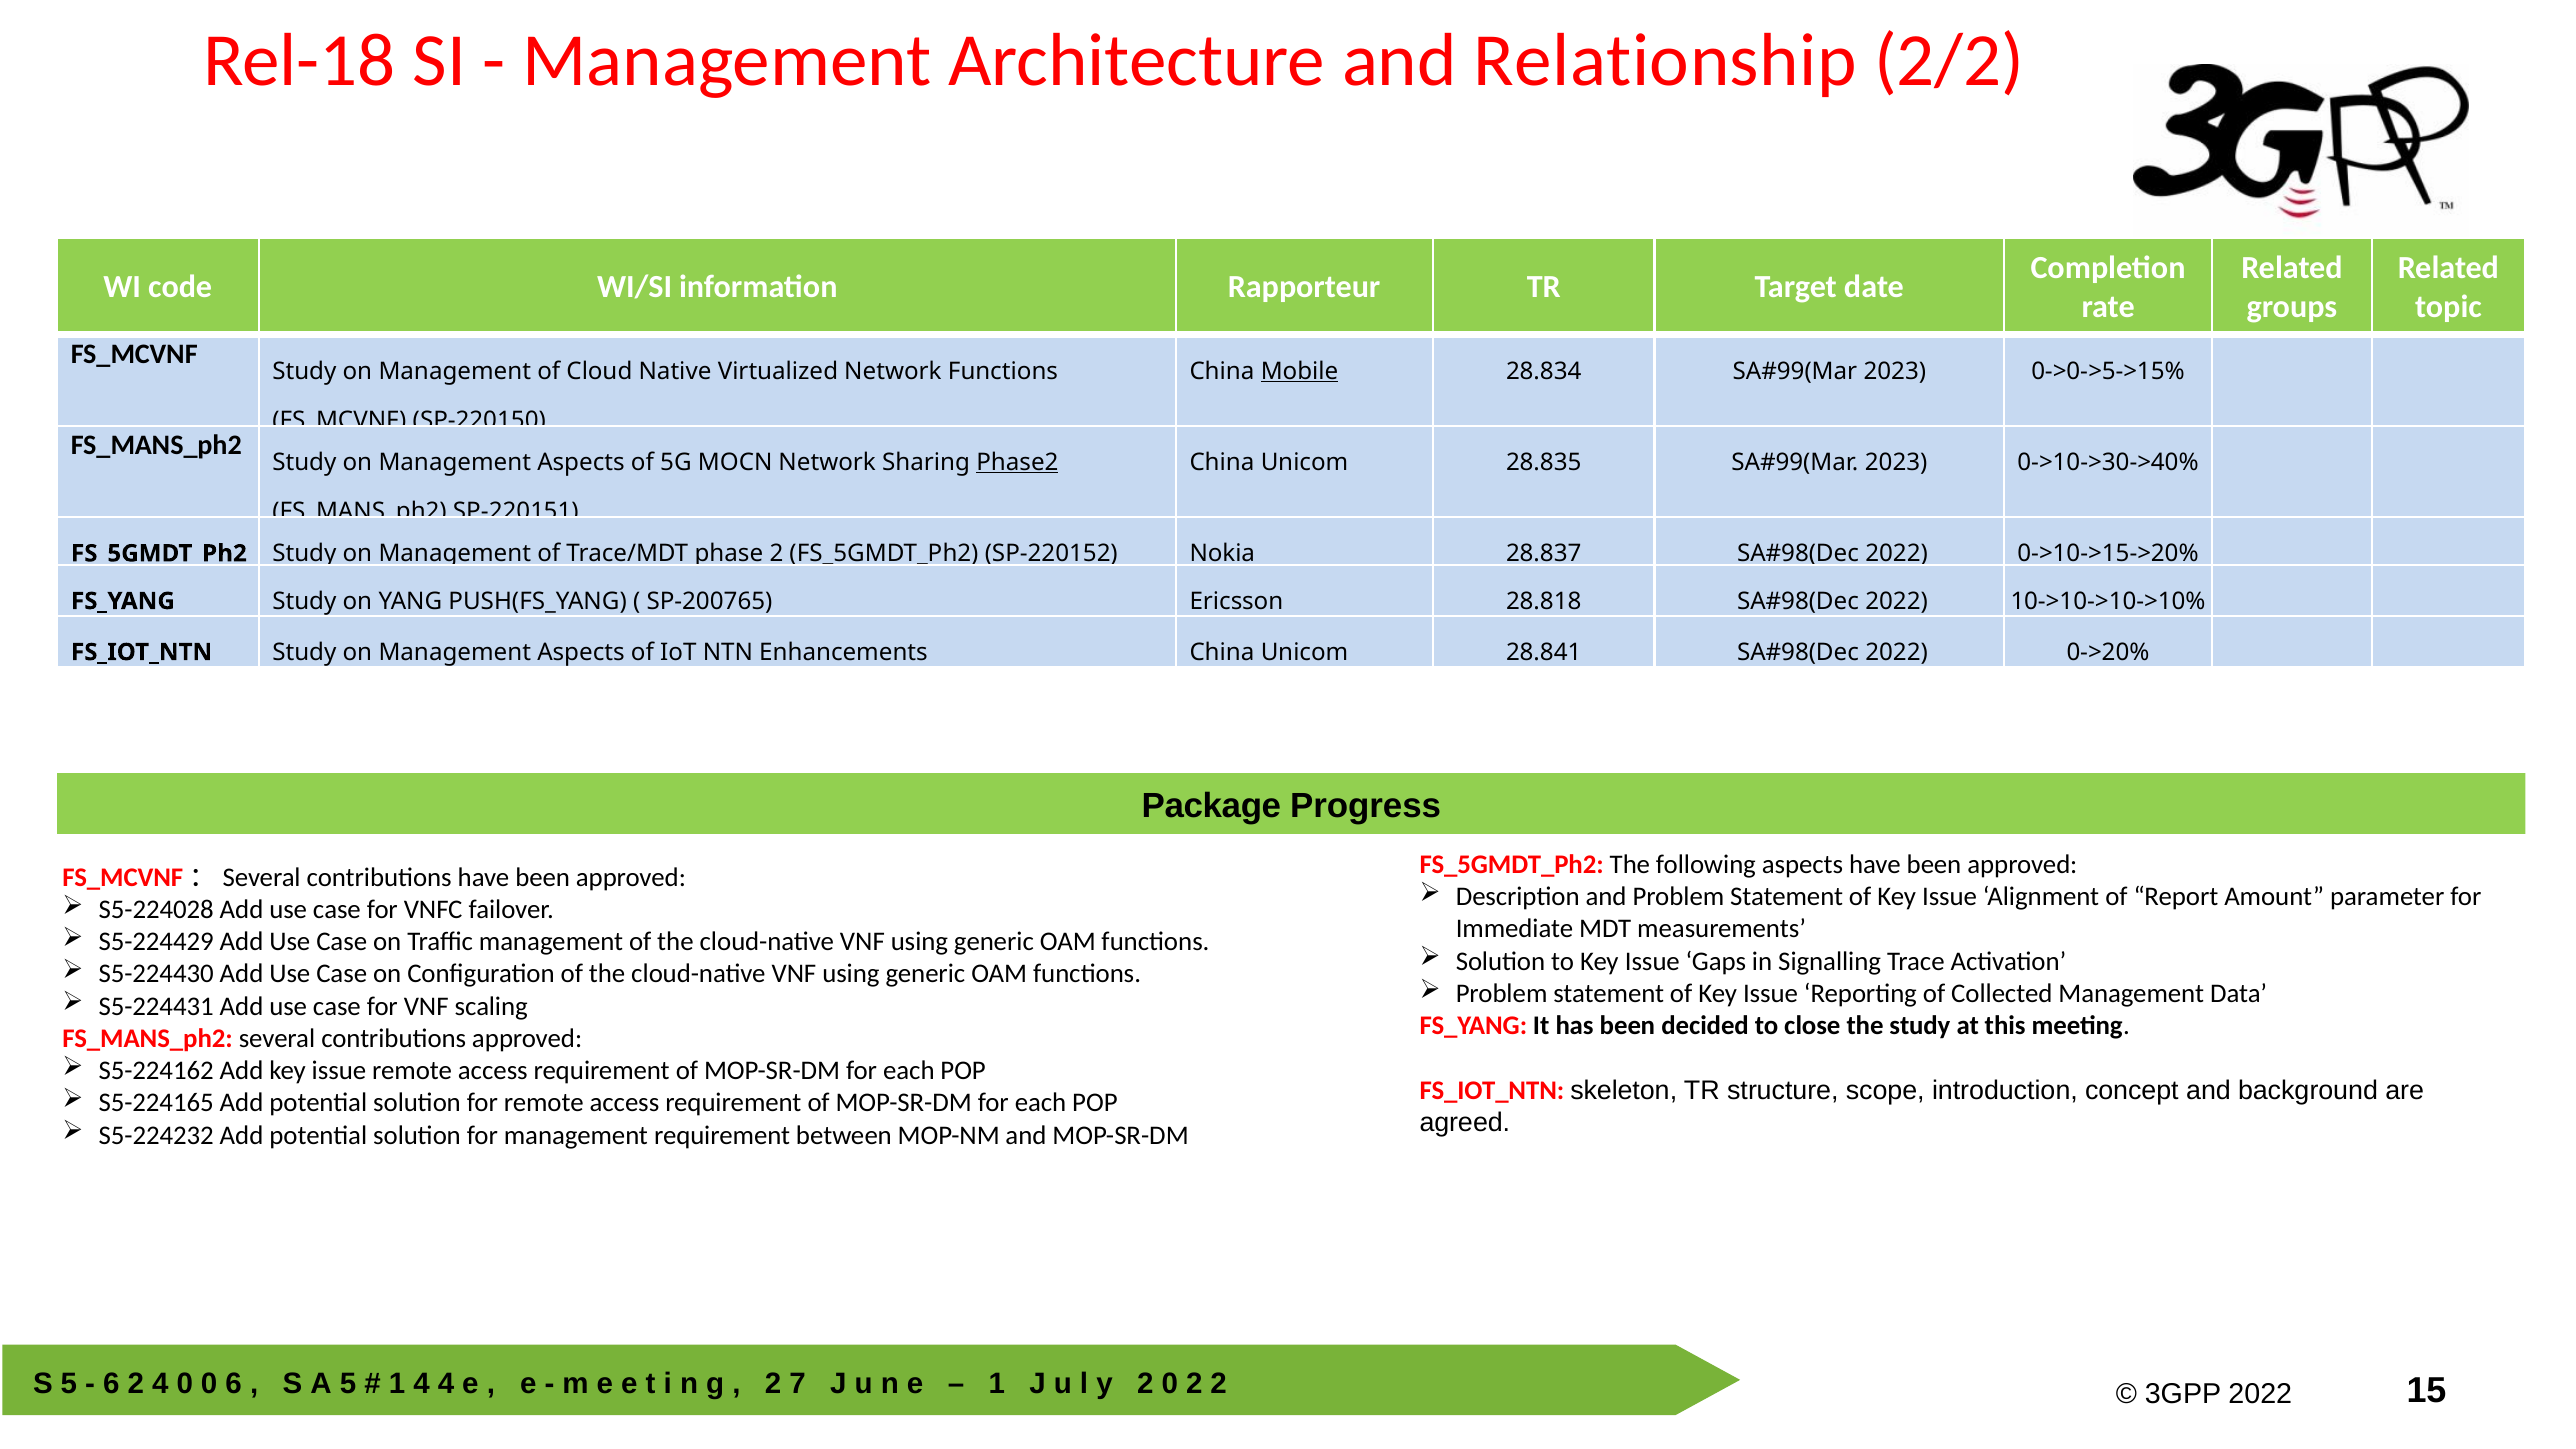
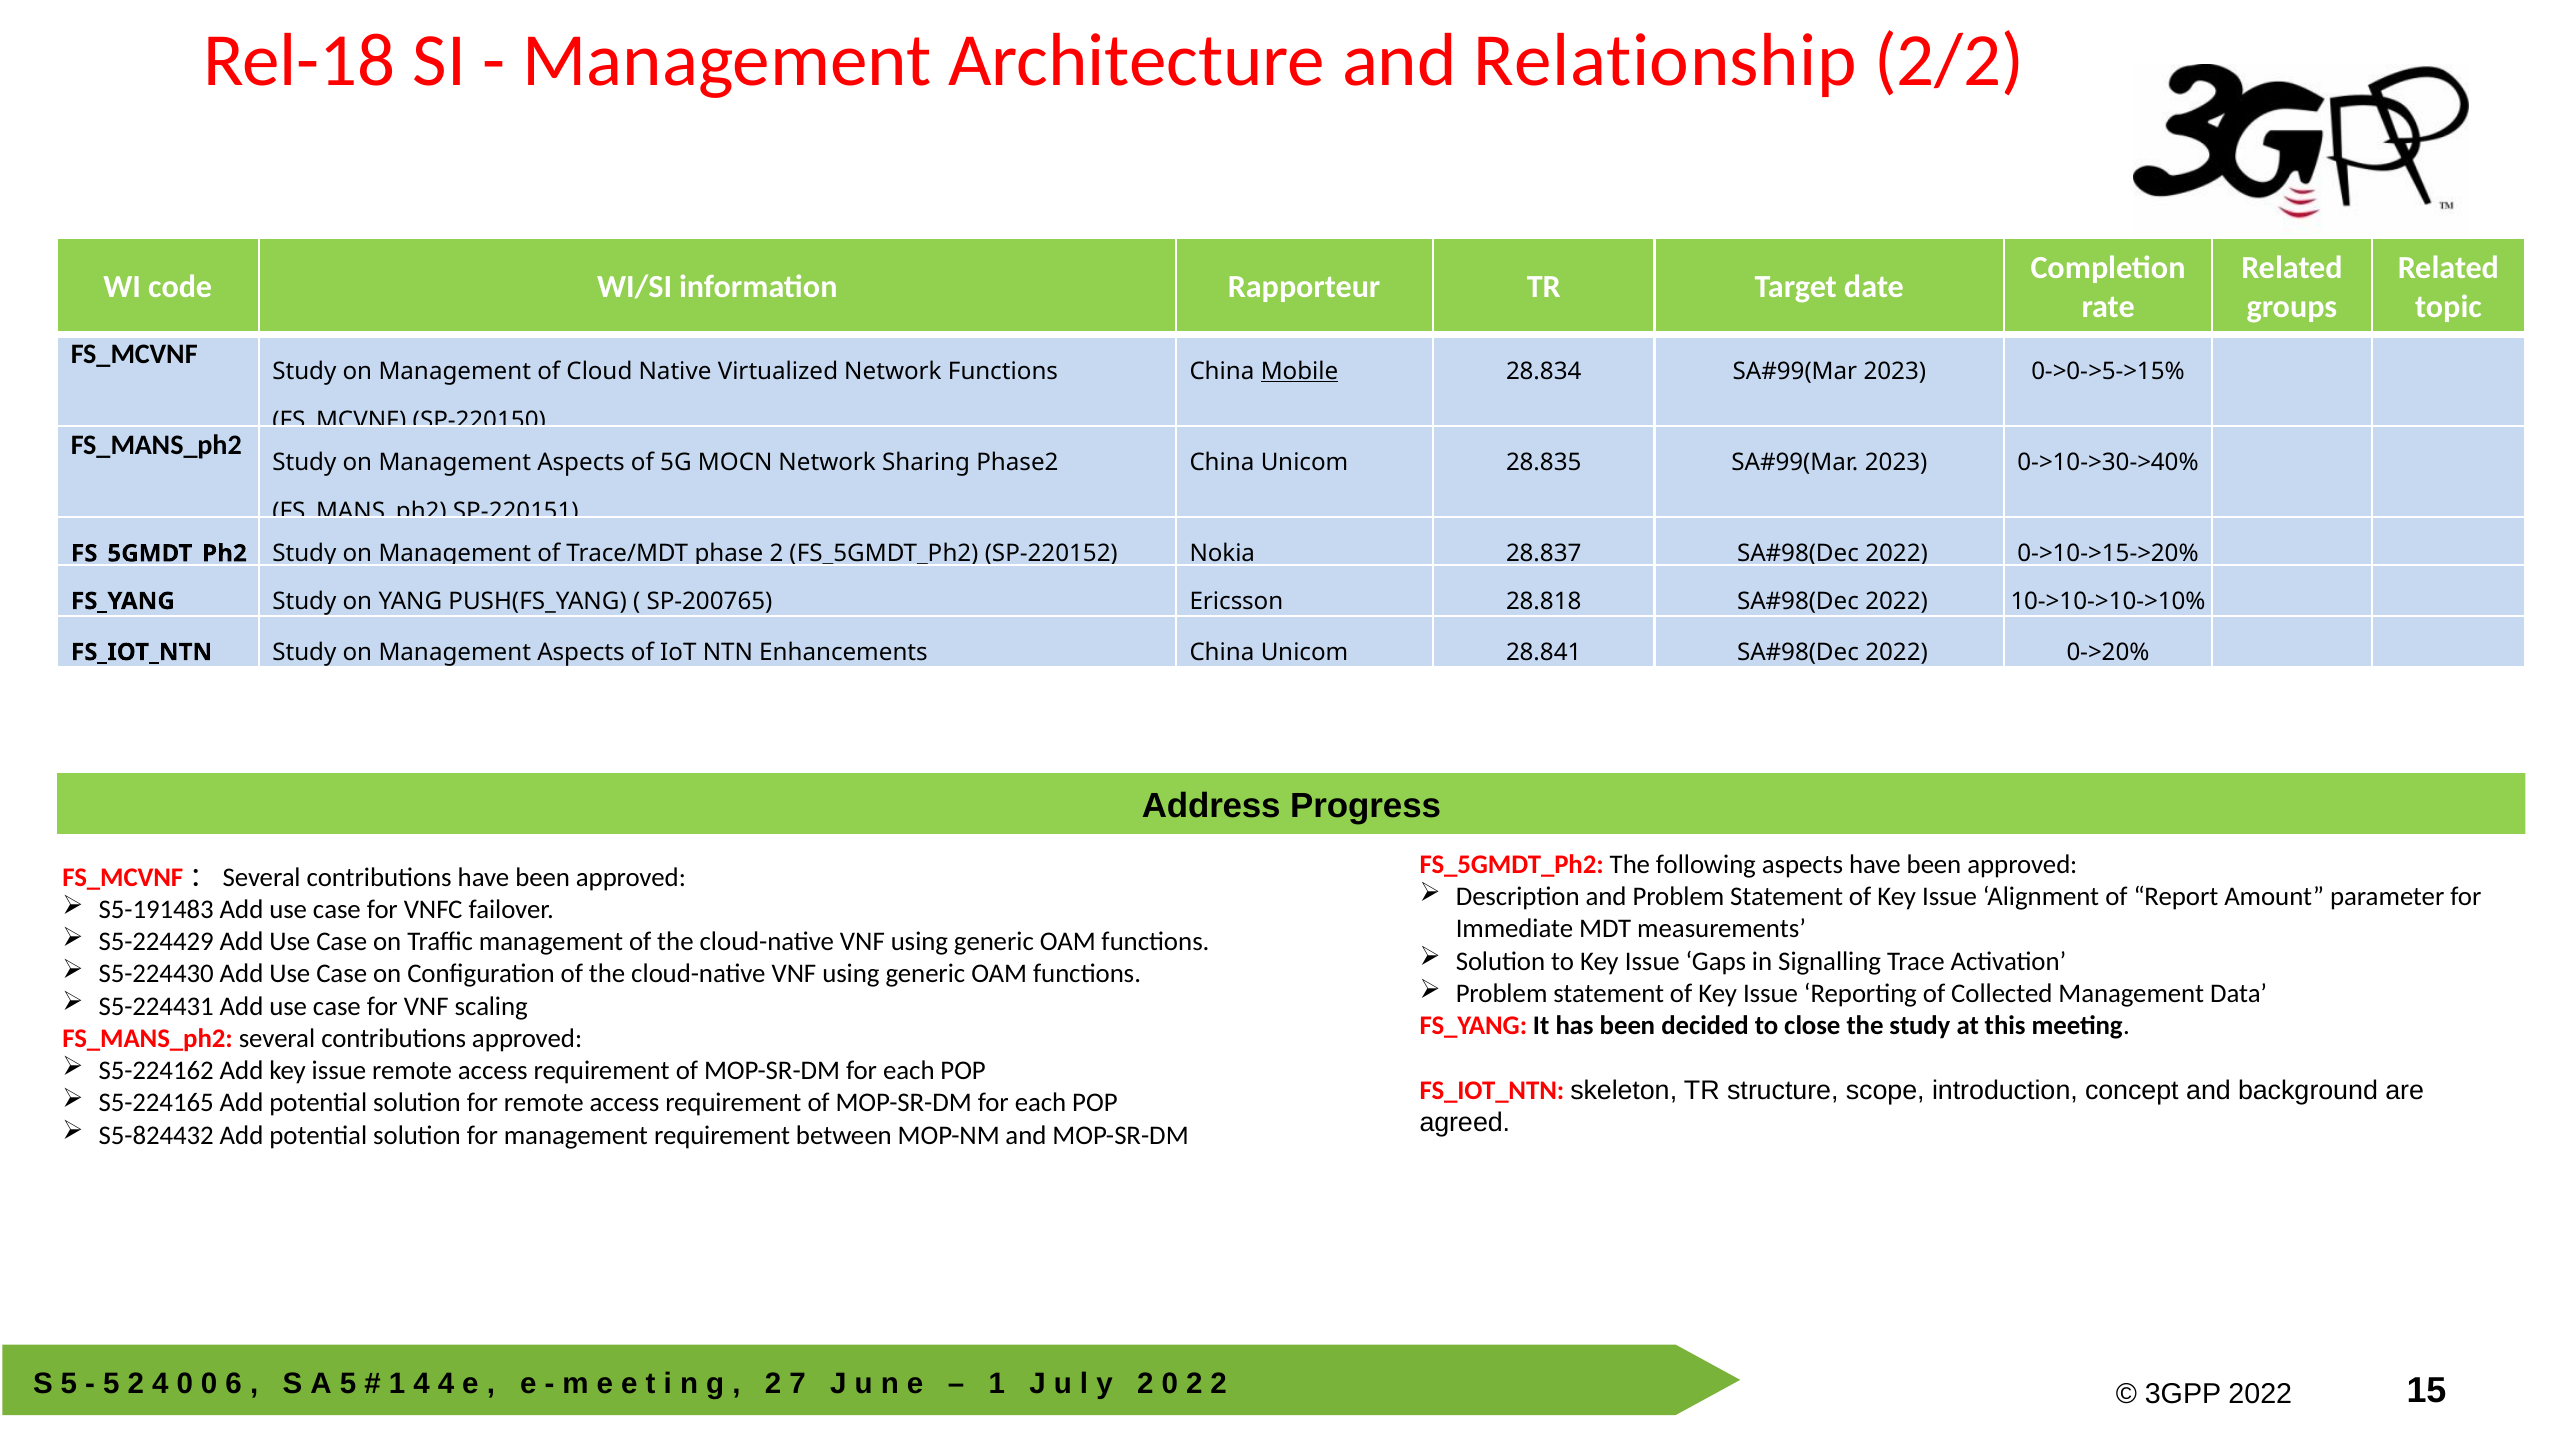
Phase2 underline: present -> none
Package: Package -> Address
S5-224028: S5-224028 -> S5-191483
S5-224232: S5-224232 -> S5-824432
6 at (111, 1384): 6 -> 5
